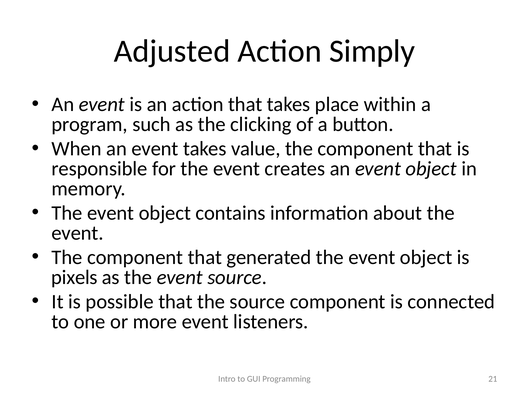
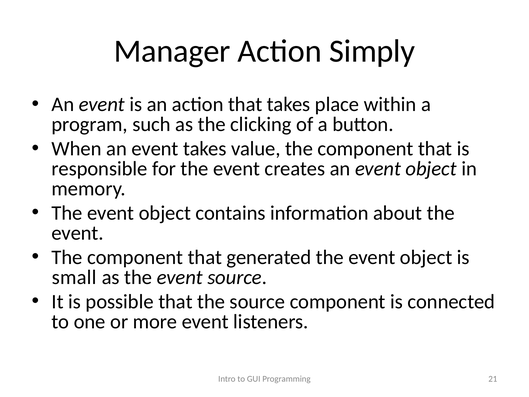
Adjusted: Adjusted -> Manager
pixels: pixels -> small
